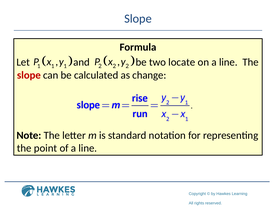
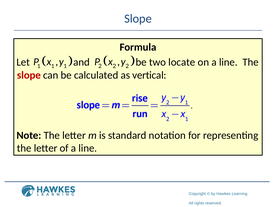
change: change -> vertical
point at (46, 148): point -> letter
